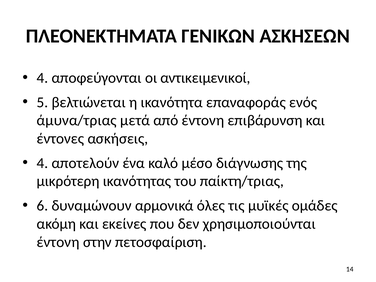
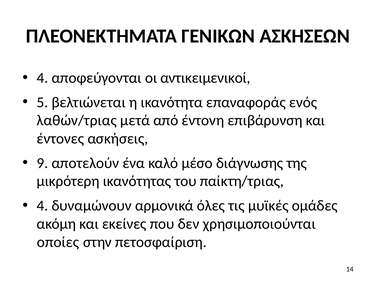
άμυνα/τριας: άμυνα/τριας -> λαθών/τριας
4 at (42, 163): 4 -> 9
6 at (42, 206): 6 -> 4
έντονη at (58, 242): έντονη -> οποίες
